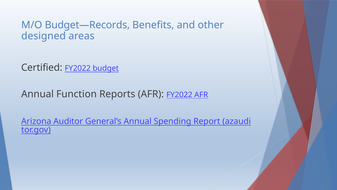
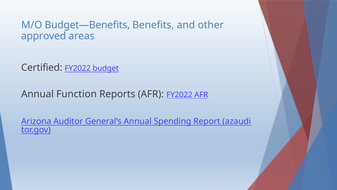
Budget—Records: Budget—Records -> Budget—Benefits
designed: designed -> approved
